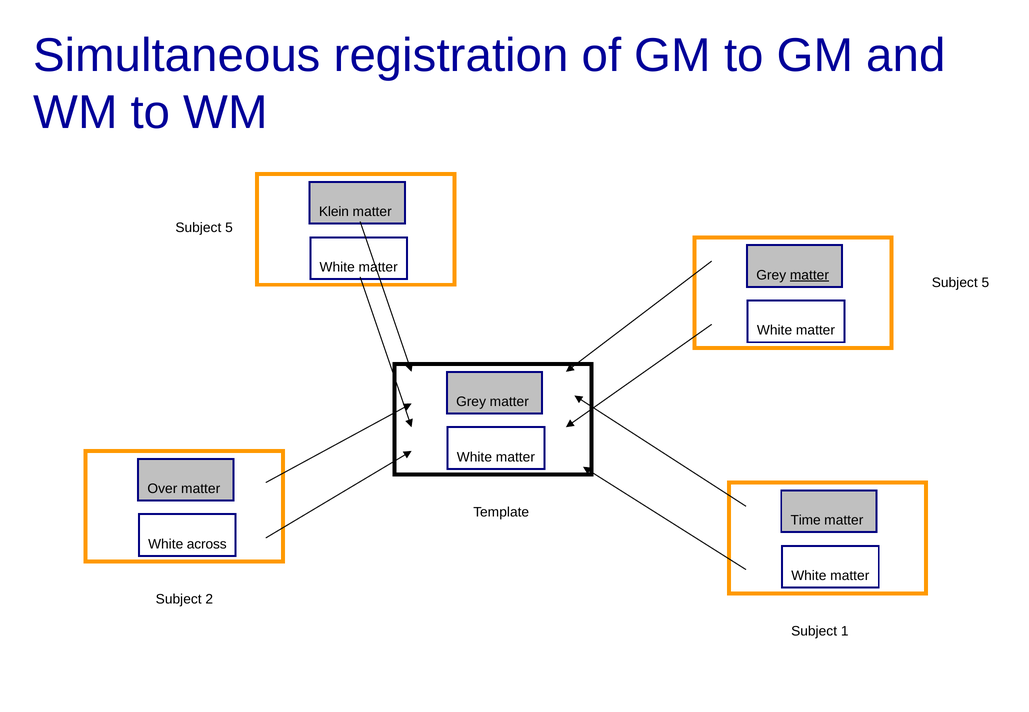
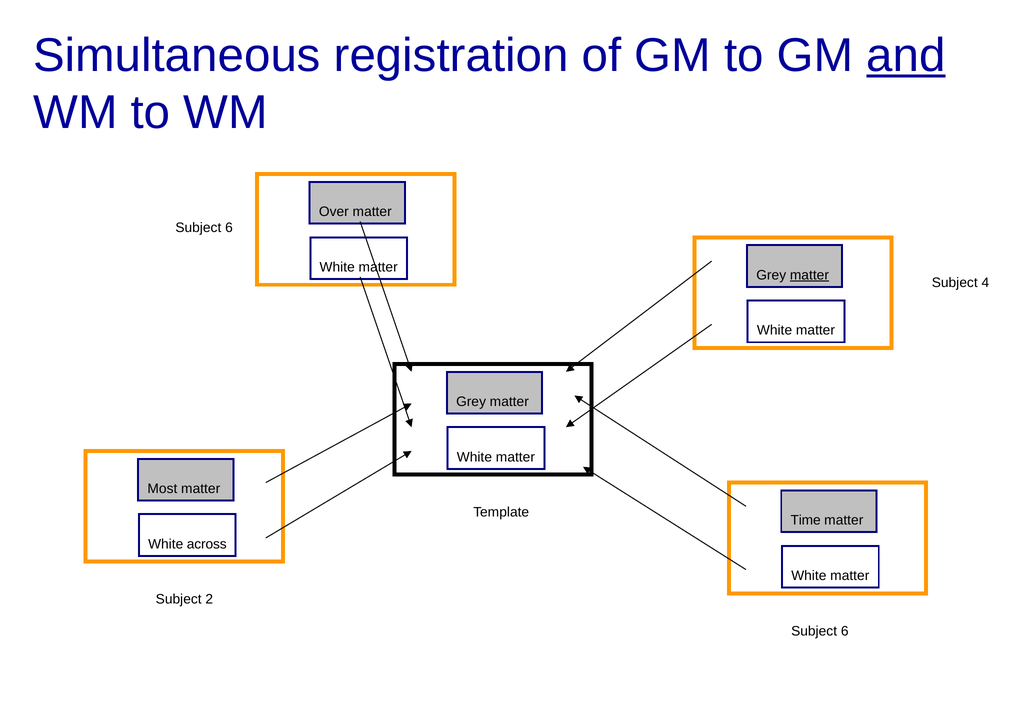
and underline: none -> present
Klein: Klein -> Over
5 at (229, 228): 5 -> 6
5 at (985, 283): 5 -> 4
Over: Over -> Most
1 at (845, 631): 1 -> 6
